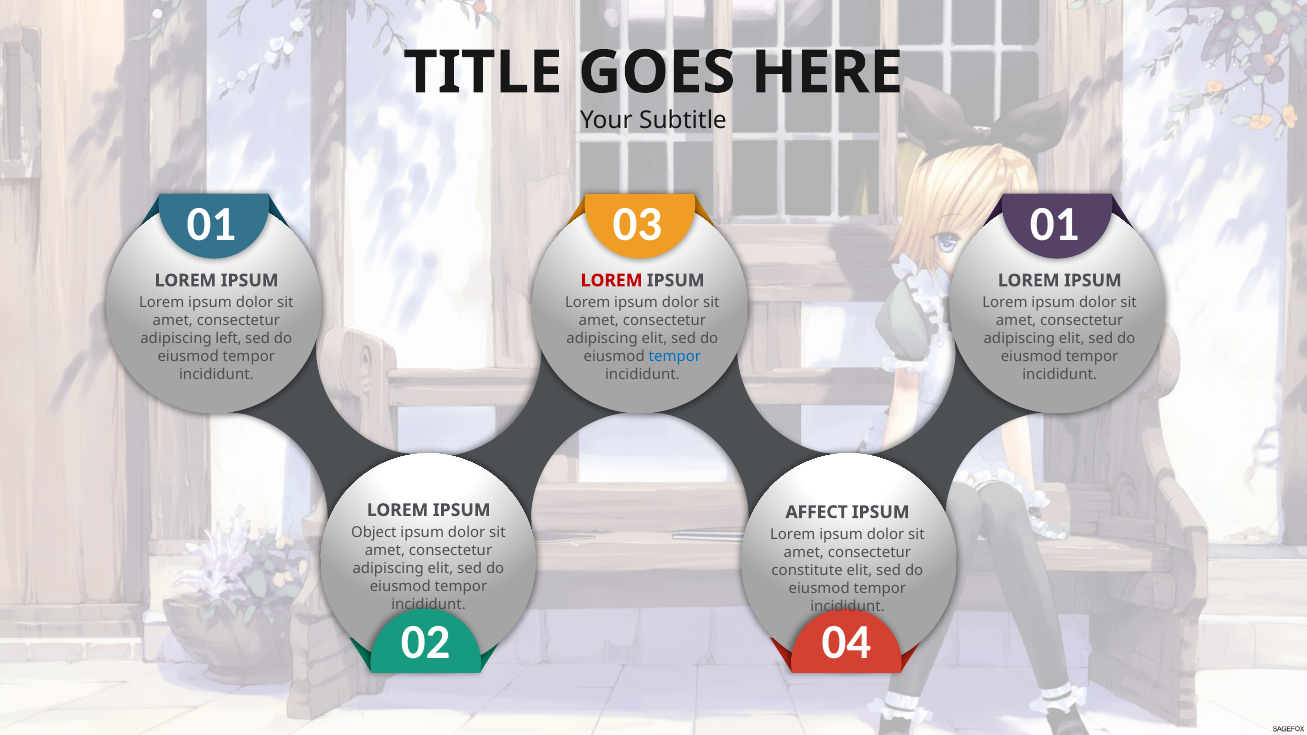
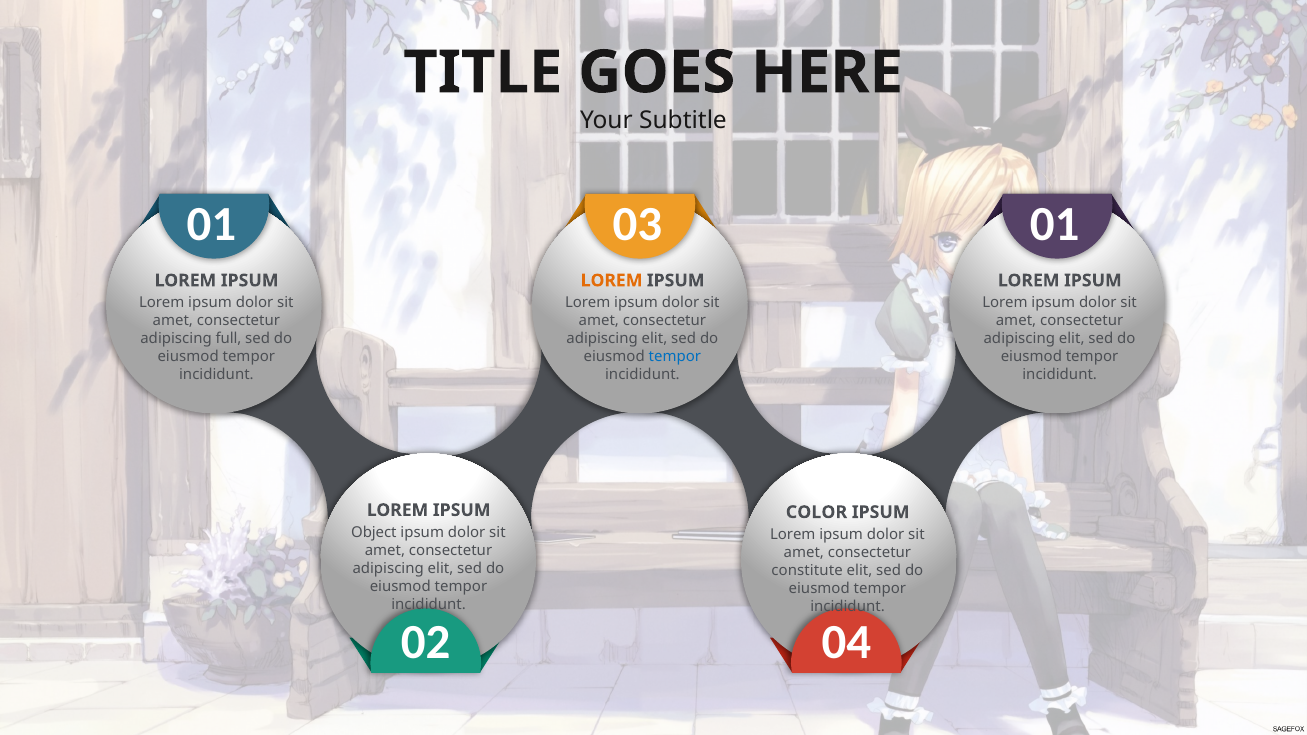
LOREM at (612, 281) colour: red -> orange
left: left -> full
AFFECT: AFFECT -> COLOR
